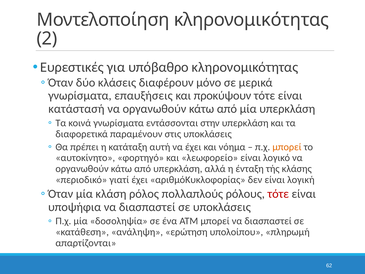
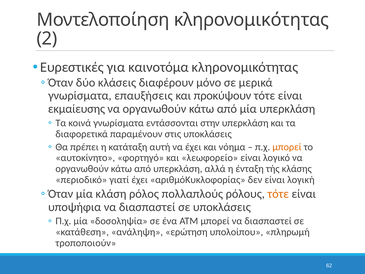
υπόβαθρο: υπόβαθρο -> καινοτόμα
κατάστασή: κατάστασή -> εκμαίευσης
τότε at (278, 194) colour: red -> orange
απαρτίζονται: απαρτίζονται -> τροποποιούν
